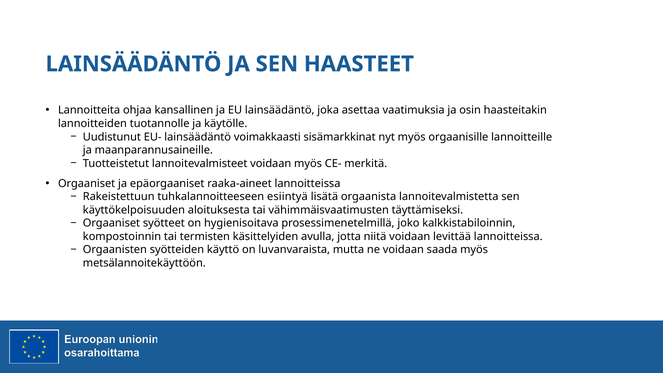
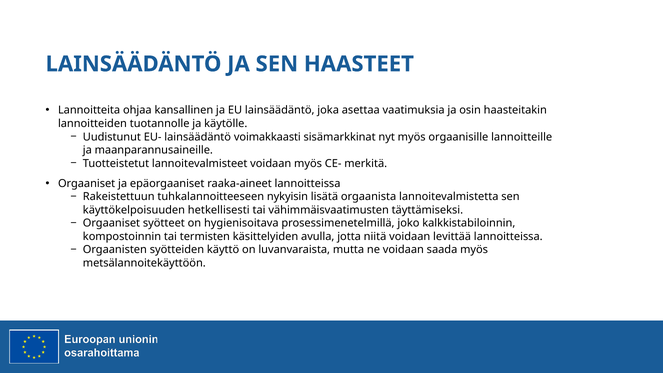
esiintyä: esiintyä -> nykyisin
aloituksesta: aloituksesta -> hetkellisesti
